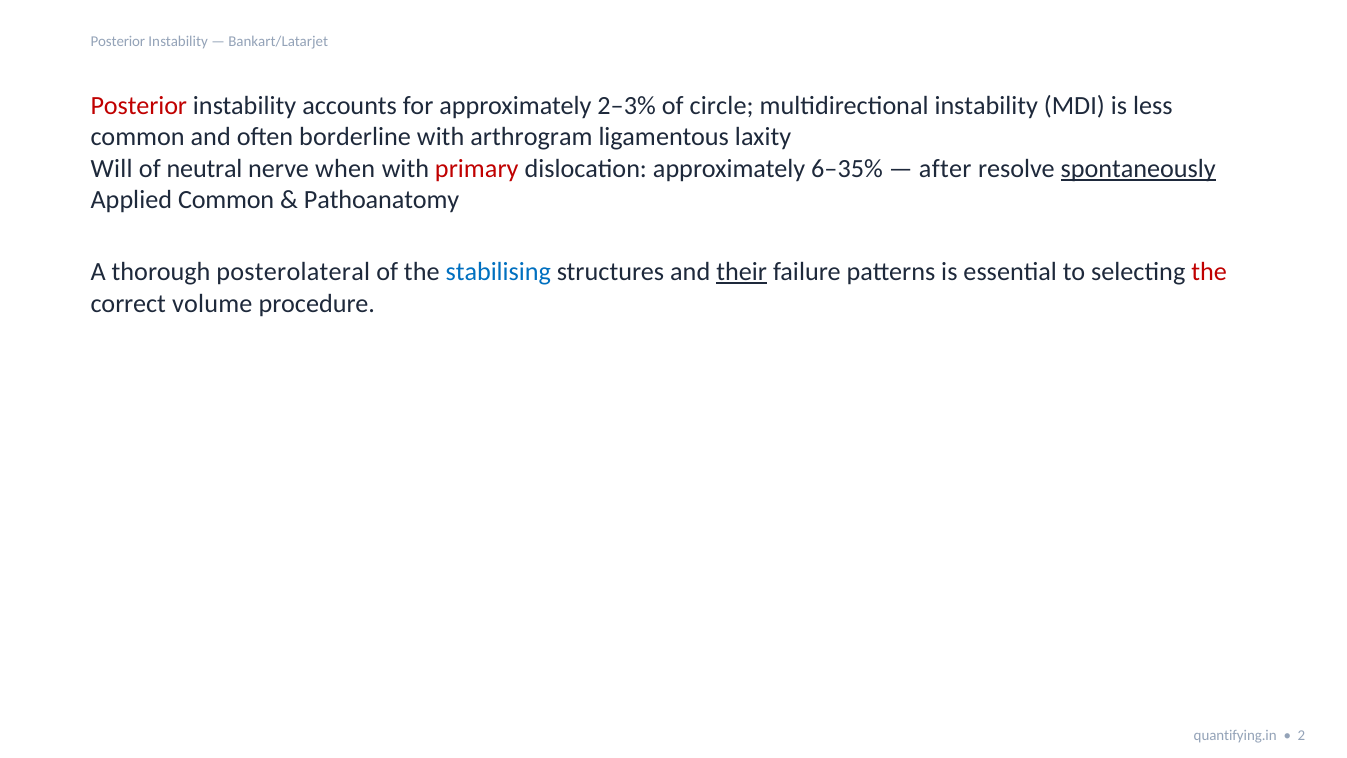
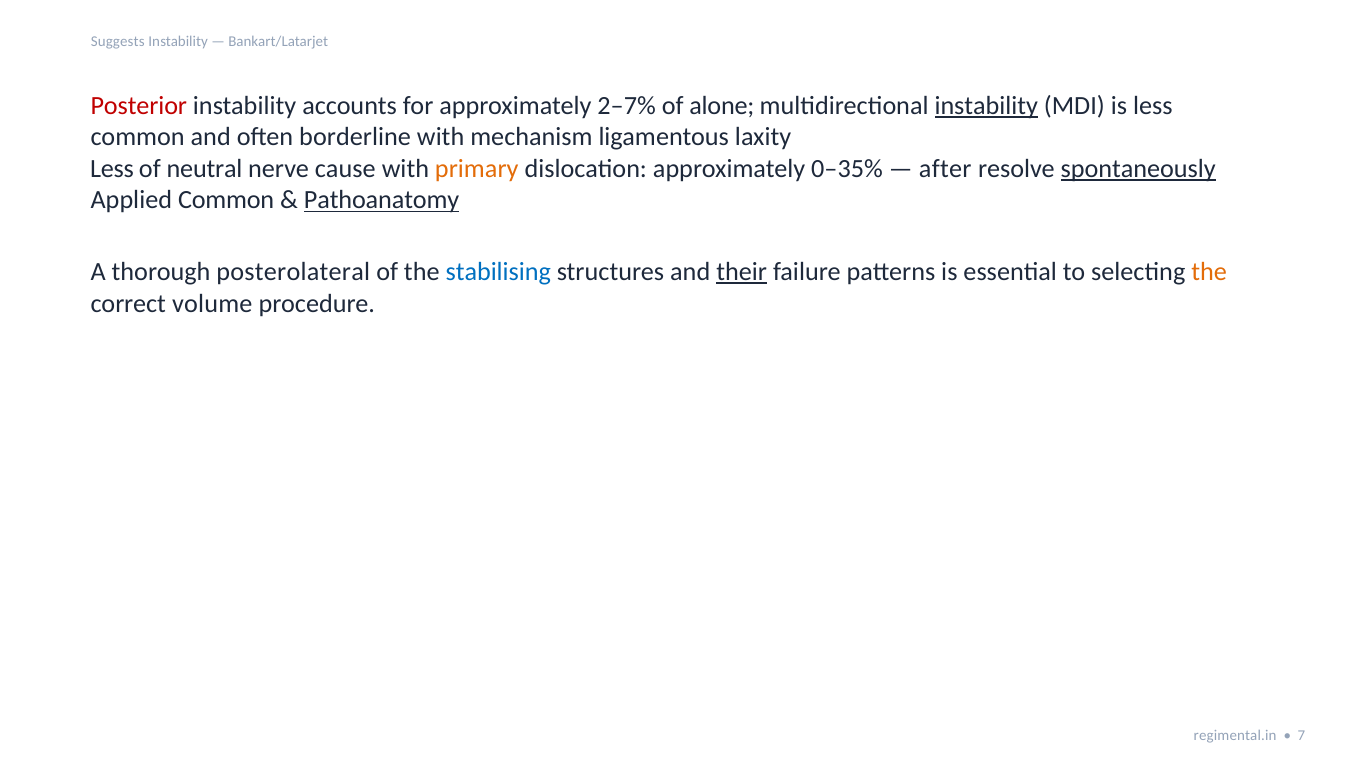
Posterior at (118, 42): Posterior -> Suggests
2–3%: 2–3% -> 2–7%
circle: circle -> alone
instability at (986, 106) underline: none -> present
arthrogram: arthrogram -> mechanism
Will at (112, 169): Will -> Less
when: when -> cause
primary colour: red -> orange
6–35%: 6–35% -> 0–35%
Pathoanatomy underline: none -> present
the at (1209, 272) colour: red -> orange
quantifying.in: quantifying.in -> regimental.in
2: 2 -> 7
